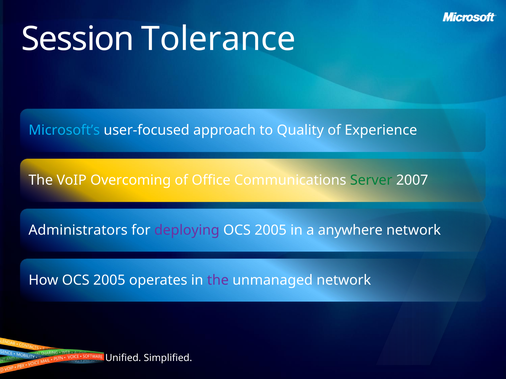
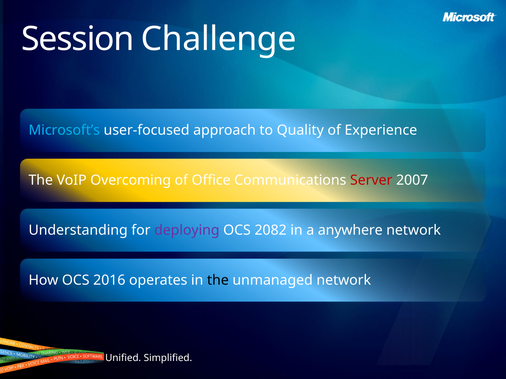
Tolerance: Tolerance -> Challenge
Server colour: green -> red
Administrators: Administrators -> Understanding
2005 at (271, 230): 2005 -> 2082
How OCS 2005: 2005 -> 2016
the at (218, 280) colour: purple -> black
